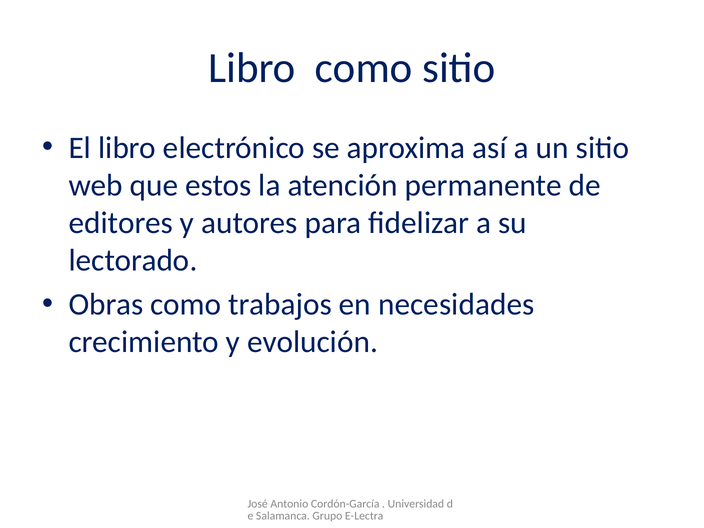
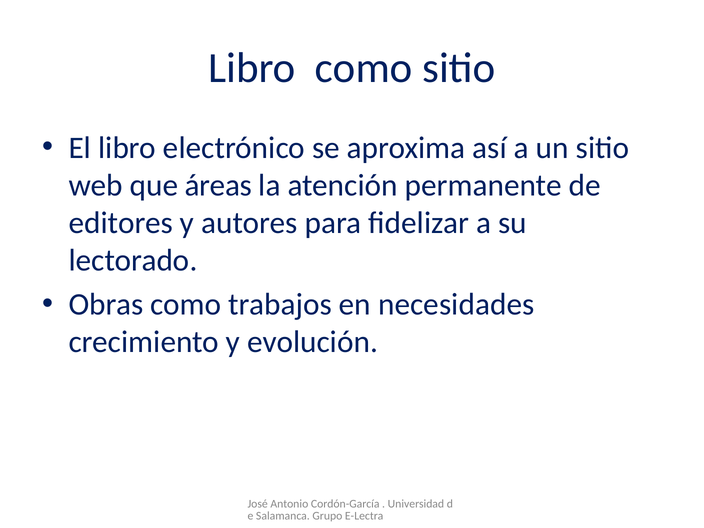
estos: estos -> áreas
